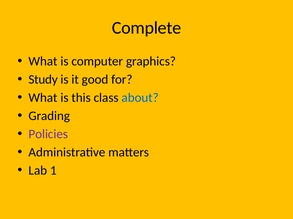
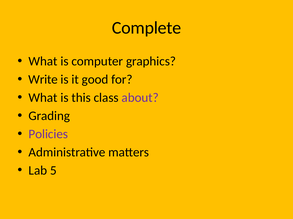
Study: Study -> Write
about colour: blue -> purple
1: 1 -> 5
